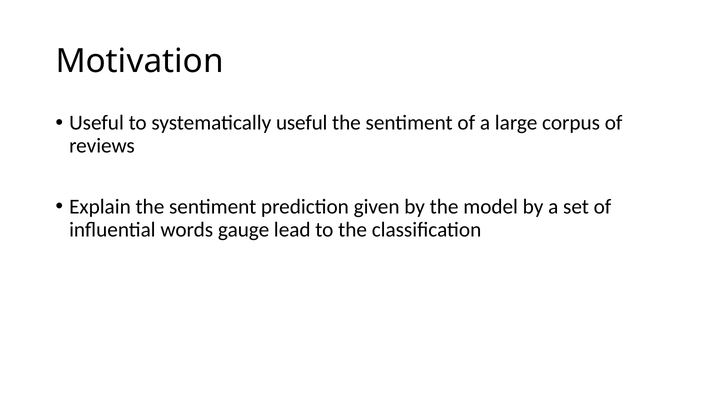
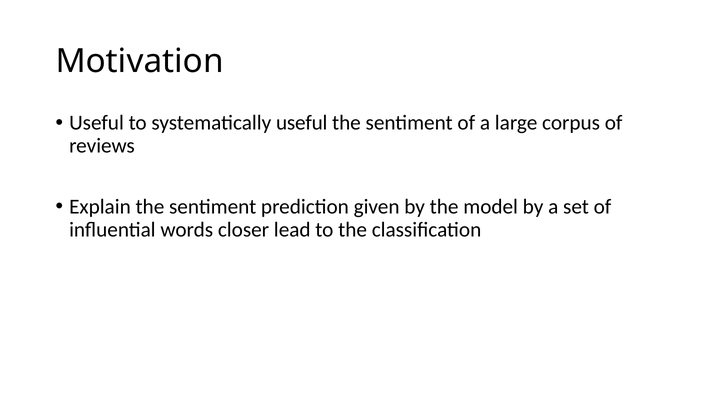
gauge: gauge -> closer
